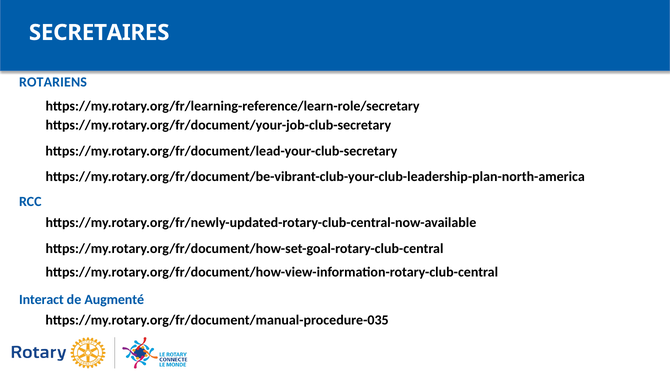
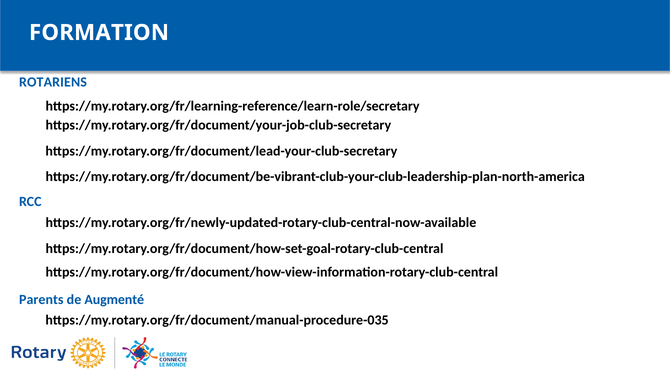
SECRETAIRES: SECRETAIRES -> FORMATION
Interact: Interact -> Parents
